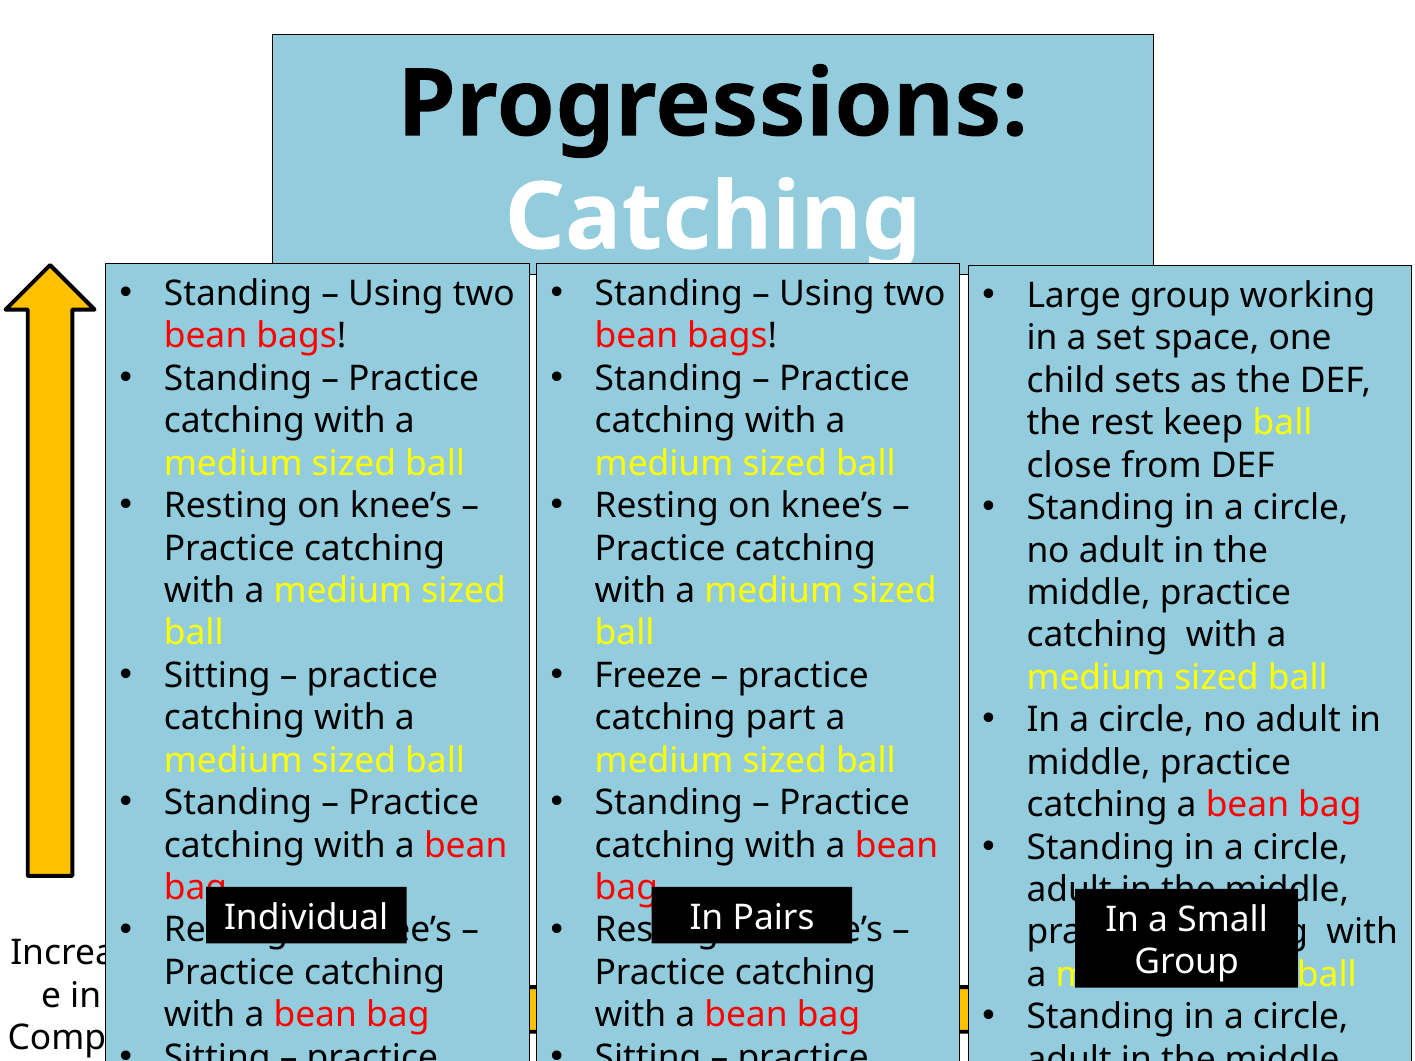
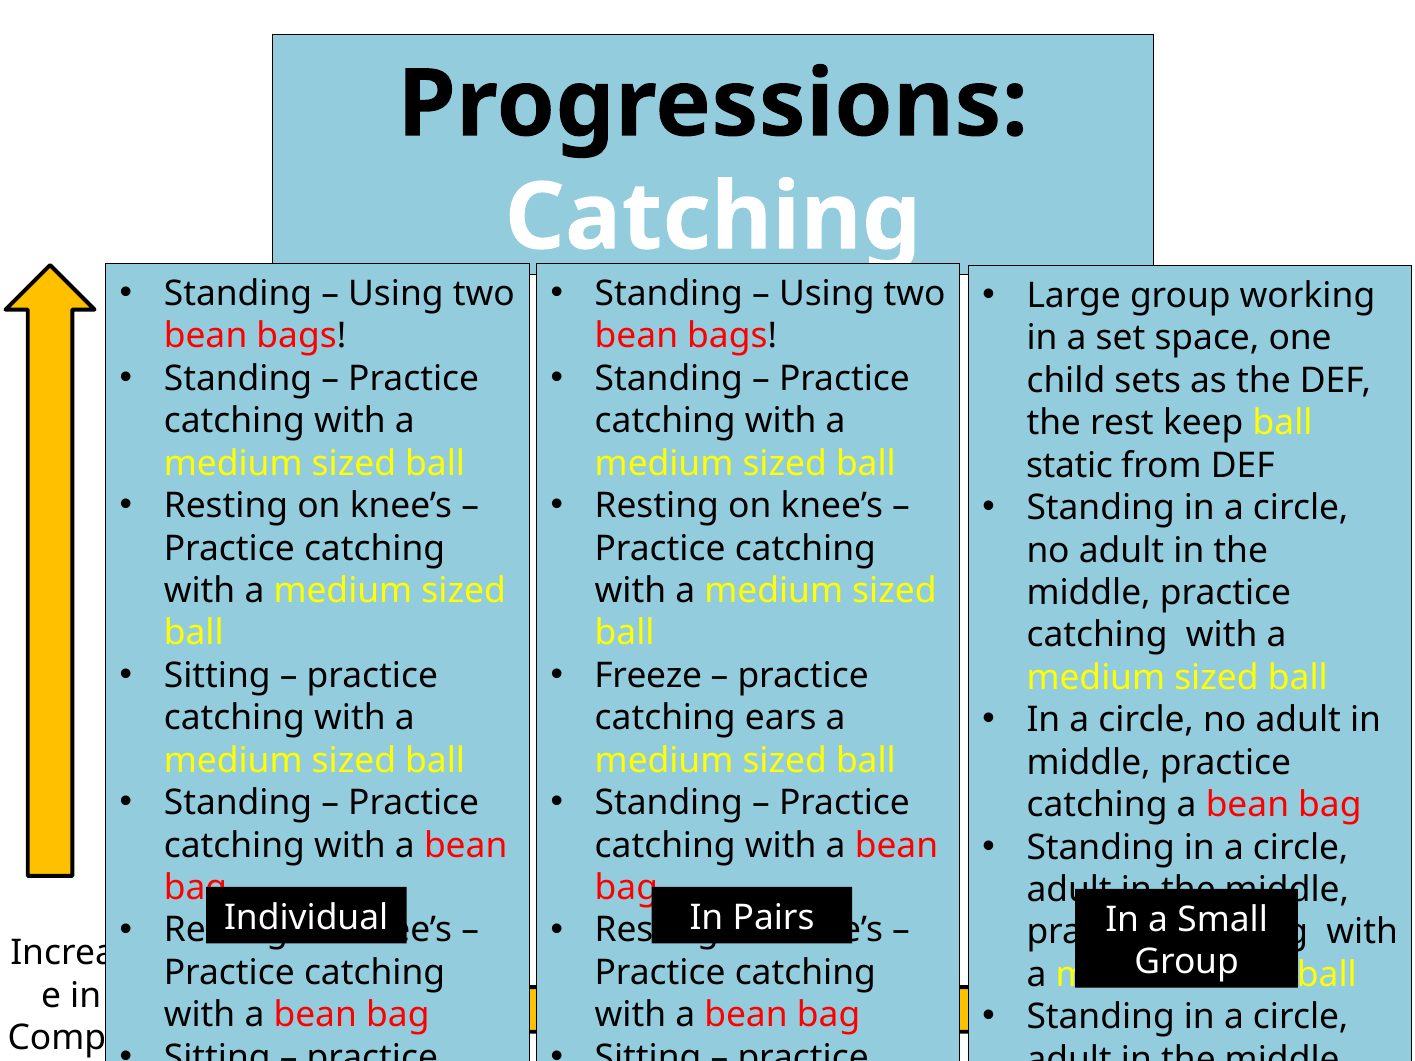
close: close -> static
part: part -> ears
